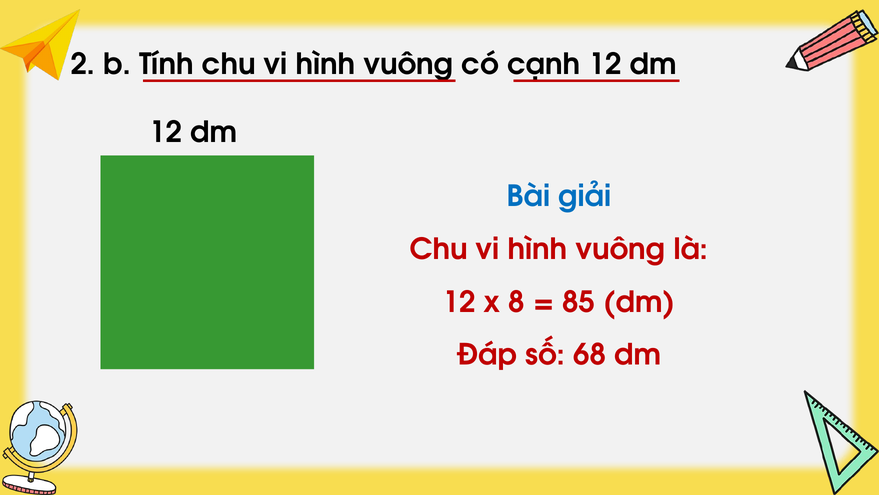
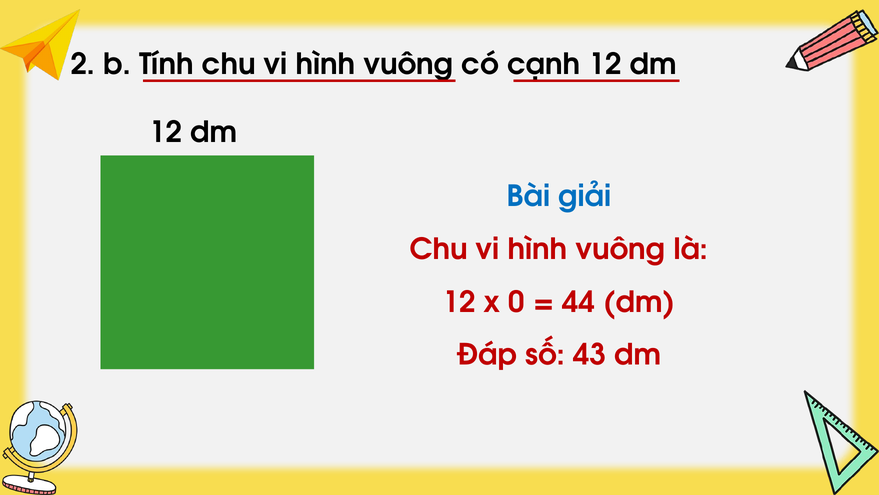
8: 8 -> 0
85: 85 -> 44
68: 68 -> 43
